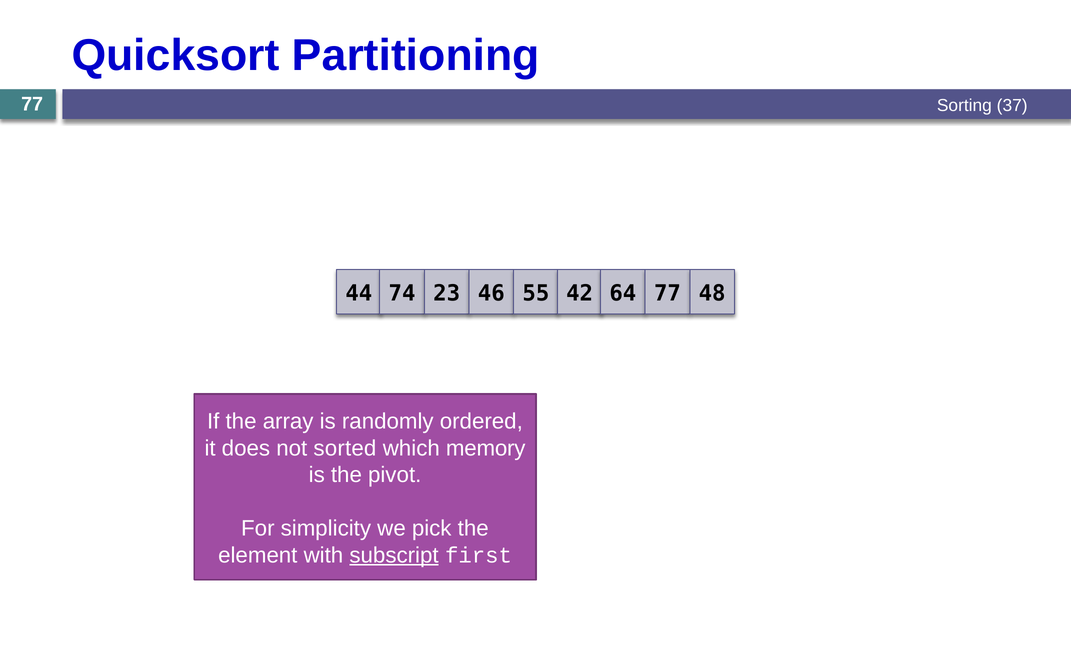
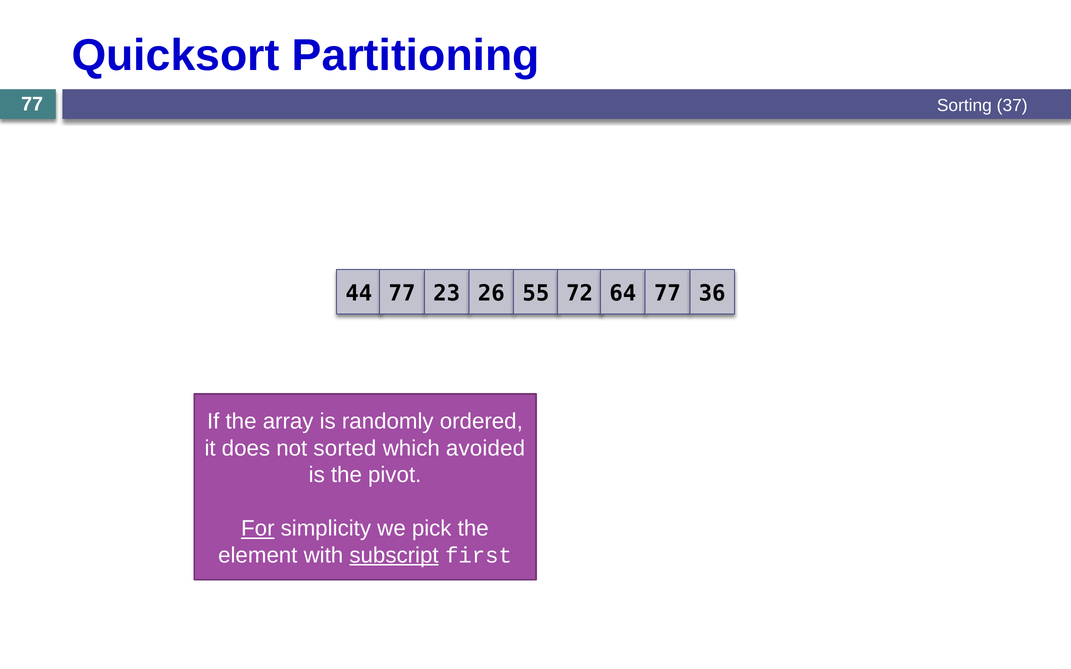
44 74: 74 -> 77
46: 46 -> 26
42: 42 -> 72
48: 48 -> 36
memory: memory -> avoided
For underline: none -> present
